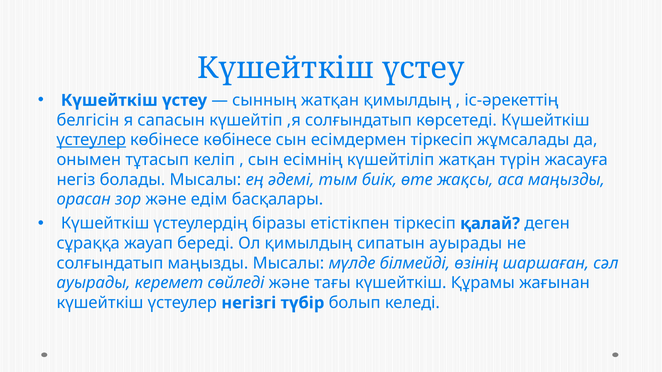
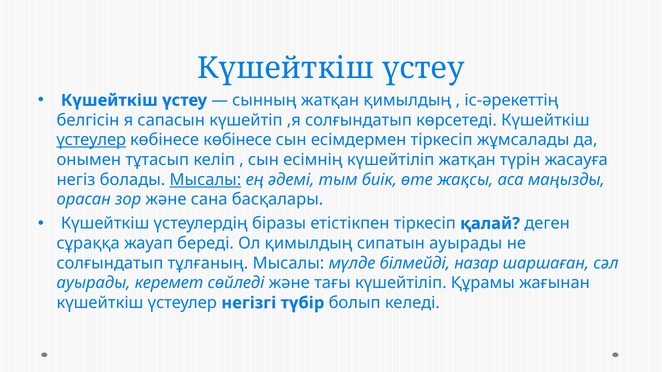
Мысалы at (205, 180) underline: none -> present
едім: едім -> сана
солғындатып маңызды: маңызды -> тұлғаның
өзінің: өзінің -> назар
тағы күшейткіш: күшейткіш -> күшейтіліп
